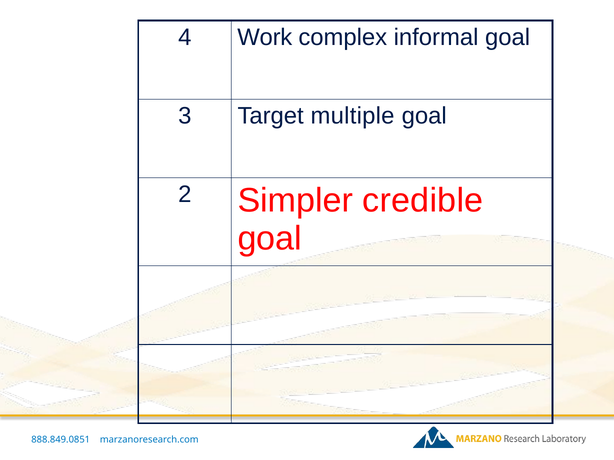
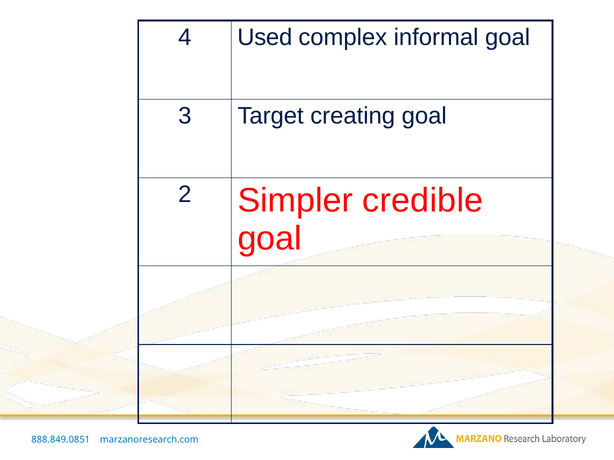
Work: Work -> Used
multiple: multiple -> creating
